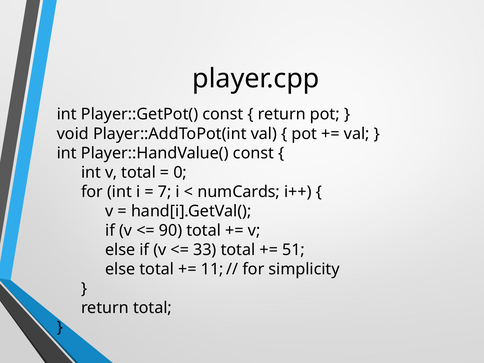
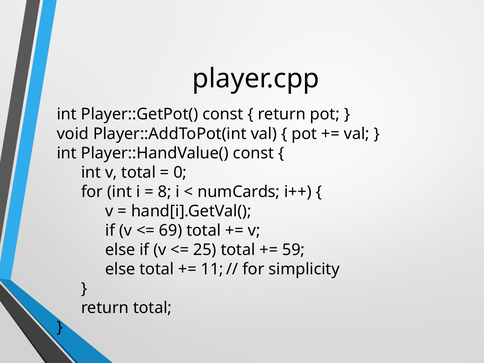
7: 7 -> 8
90: 90 -> 69
33: 33 -> 25
51: 51 -> 59
